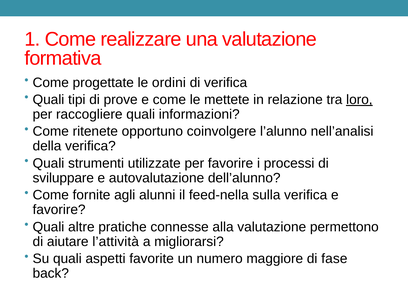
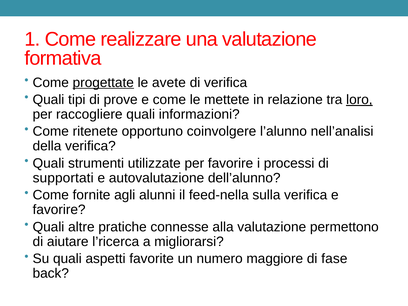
progettate underline: none -> present
ordini: ordini -> avete
sviluppare: sviluppare -> supportati
l’attività: l’attività -> l’ricerca
